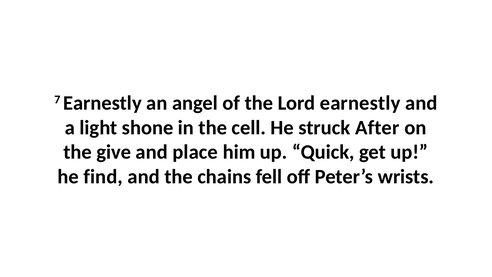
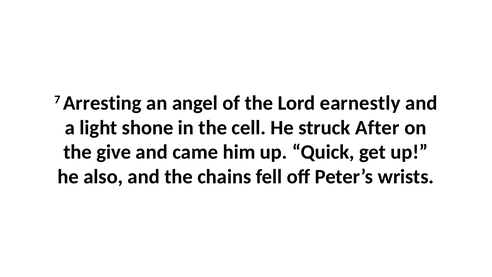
7 Earnestly: Earnestly -> Arresting
place: place -> came
find: find -> also
